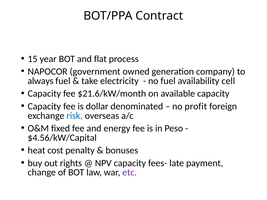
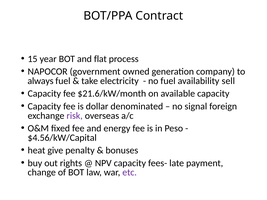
cell: cell -> sell
profit: profit -> signal
risk colour: blue -> purple
cost: cost -> give
